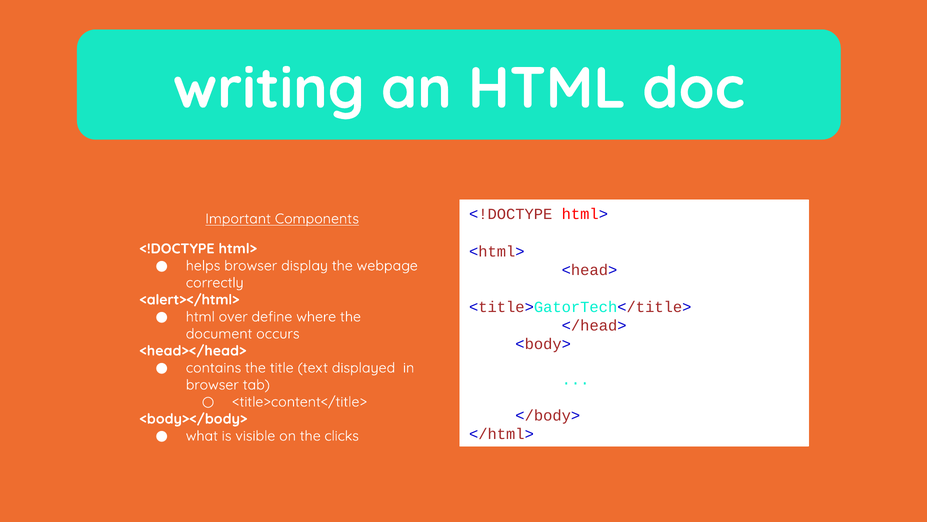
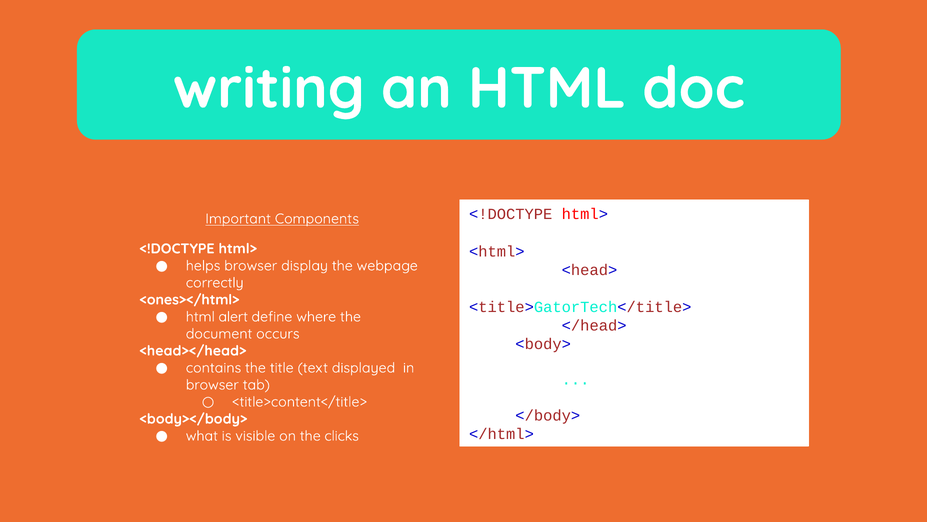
<alert></html>: <alert></html> -> <ones></html>
over: over -> alert
